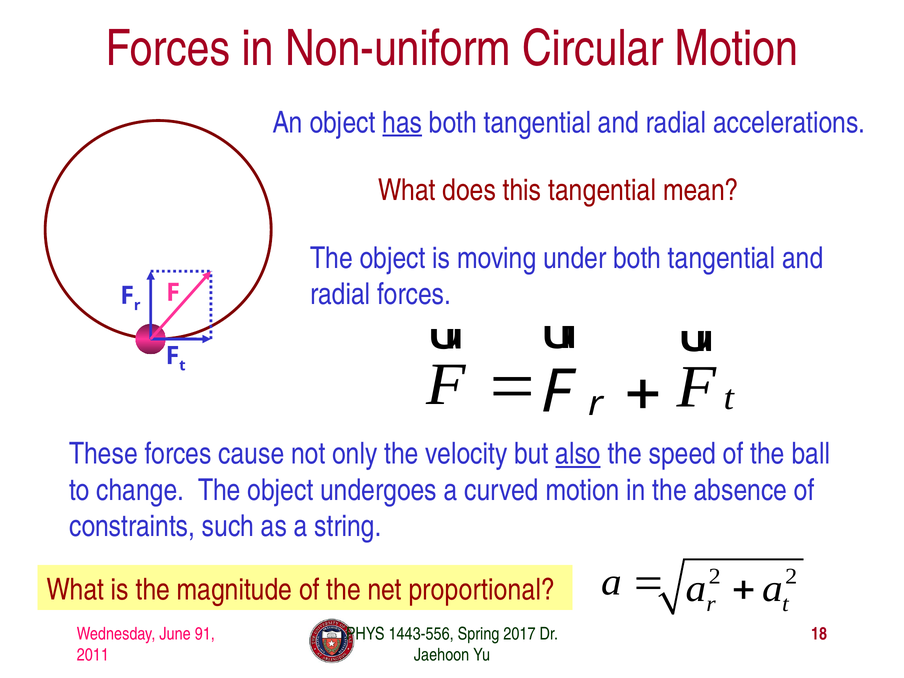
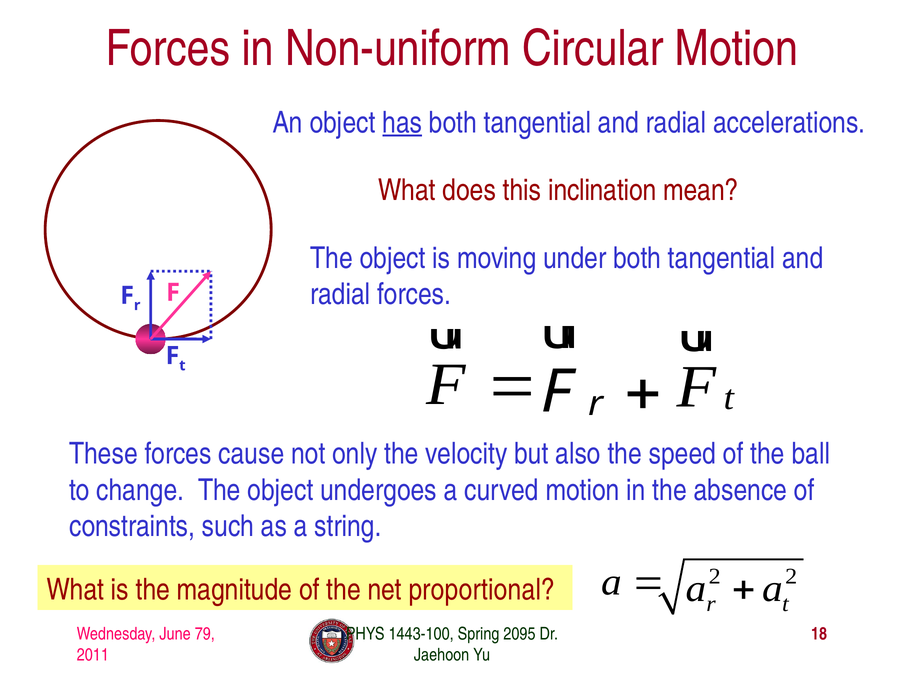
this tangential: tangential -> inclination
also underline: present -> none
91: 91 -> 79
1443-556: 1443-556 -> 1443-100
2017: 2017 -> 2095
